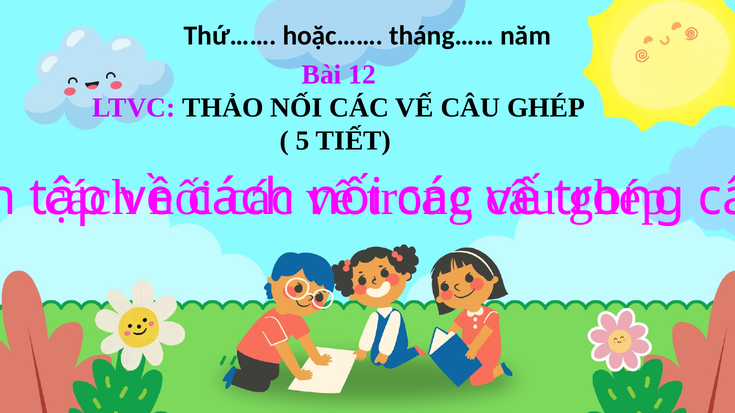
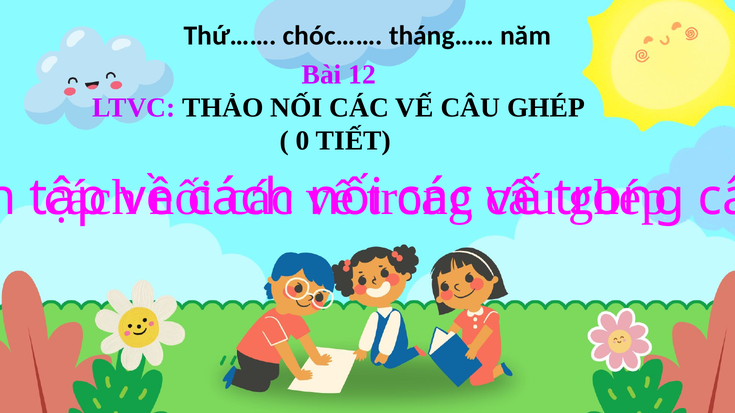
hoặc……: hoặc…… -> chóc……
5: 5 -> 0
